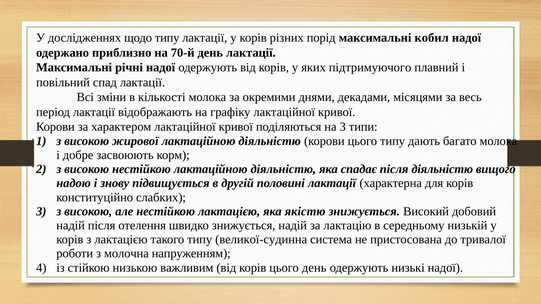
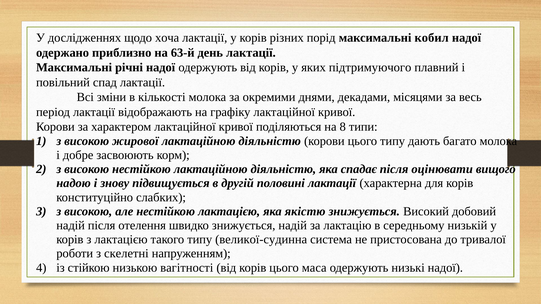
щодо типу: типу -> хоча
70-й: 70-й -> 63-й
на 3: 3 -> 8
після діяльністю: діяльністю -> оцінювати
молочна: молочна -> скелетні
важливим: важливим -> вагітності
цього день: день -> маса
